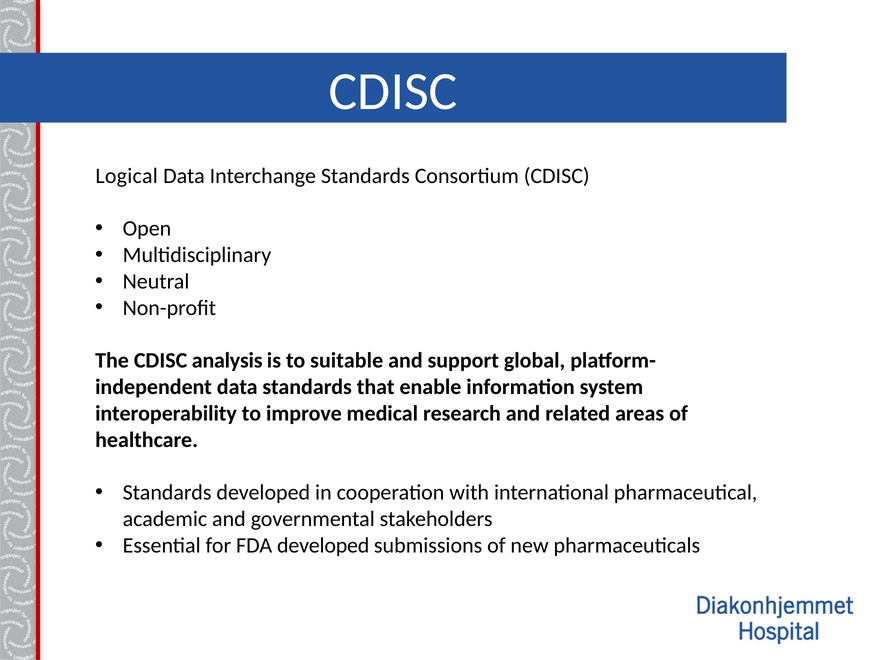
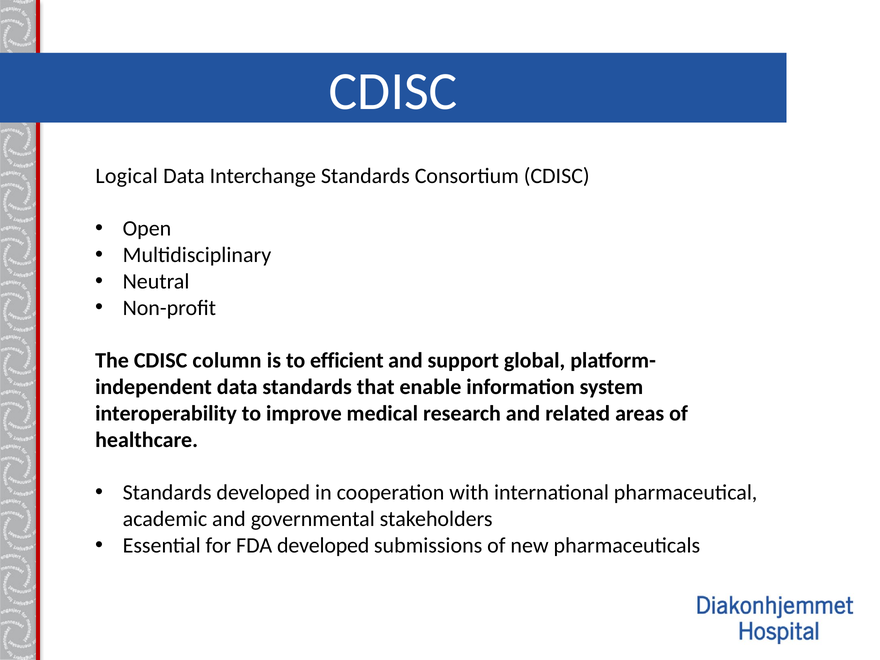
analysis: analysis -> column
suitable: suitable -> efficient
